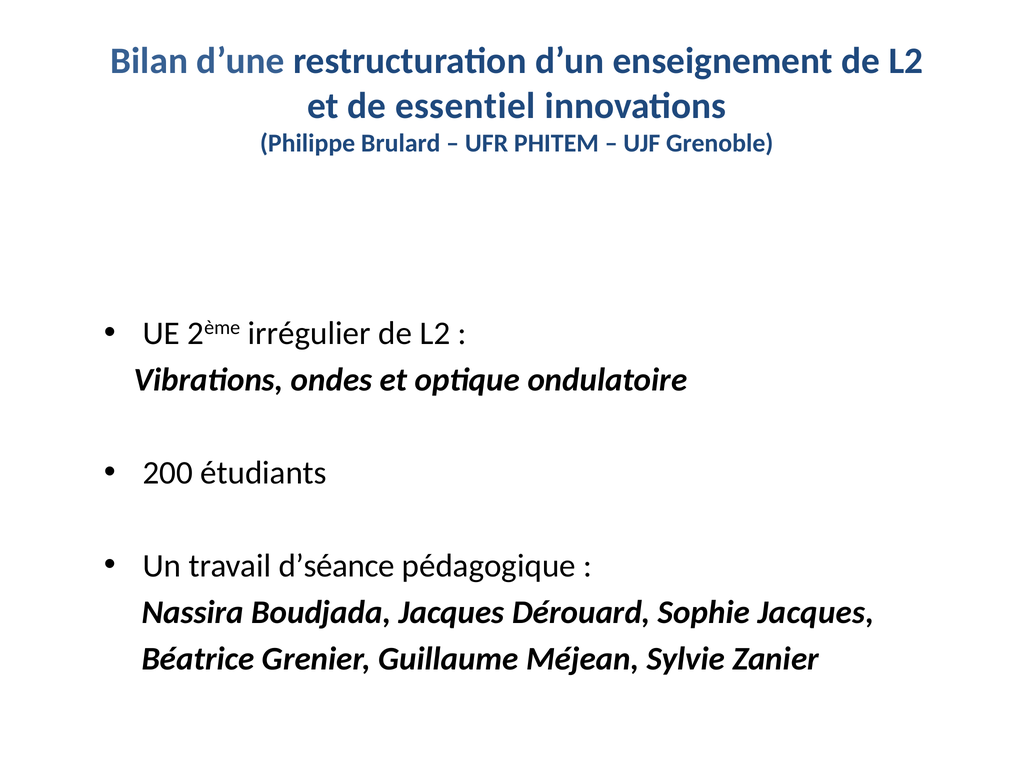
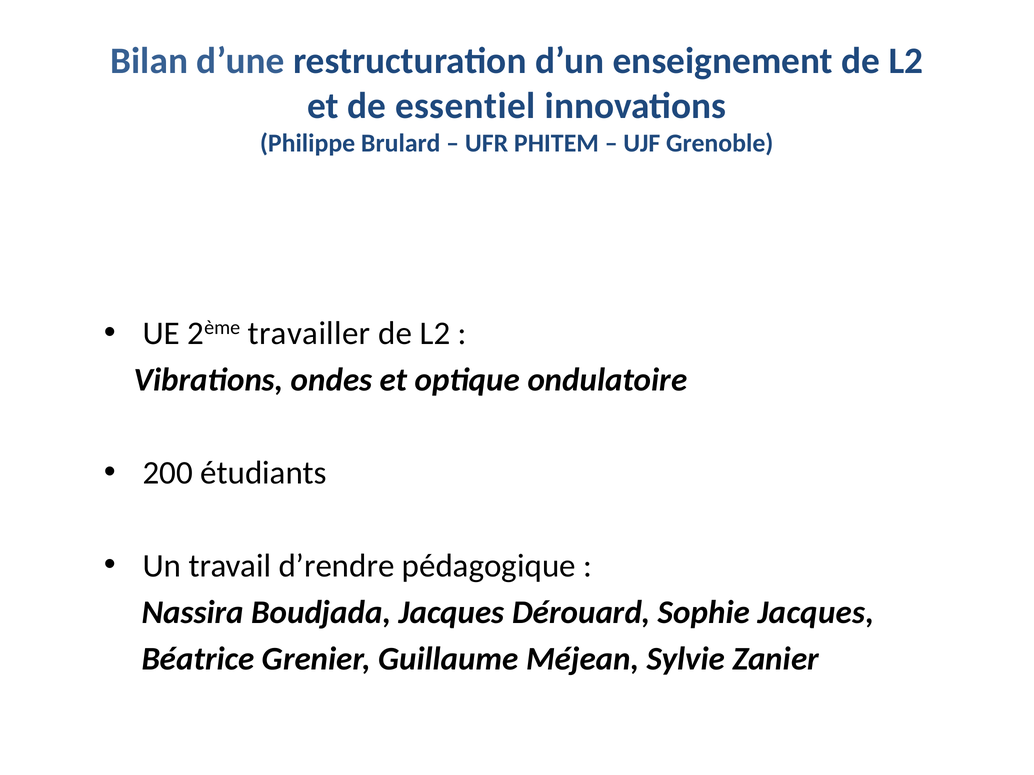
irrégulier: irrégulier -> travailler
d’séance: d’séance -> d’rendre
